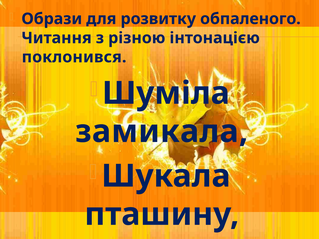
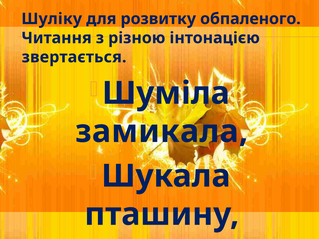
Образи at (52, 19): Образи -> Шуліку
поклонився: поклонився -> звертається
